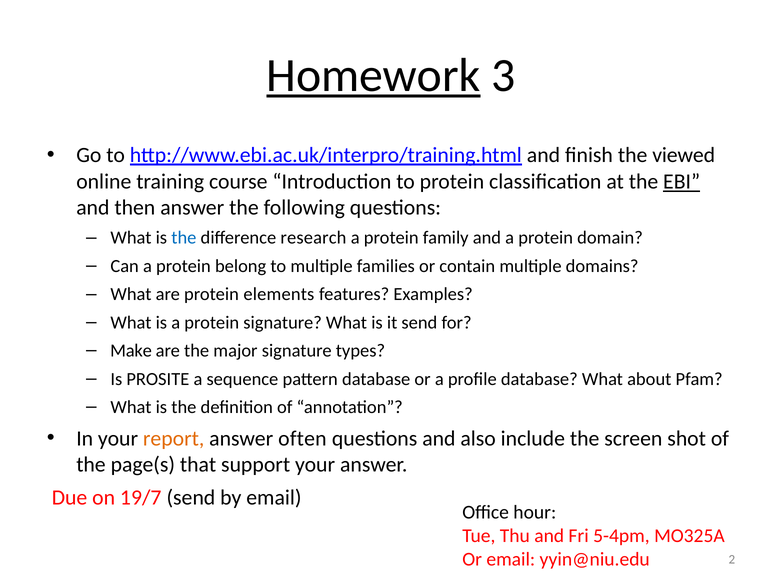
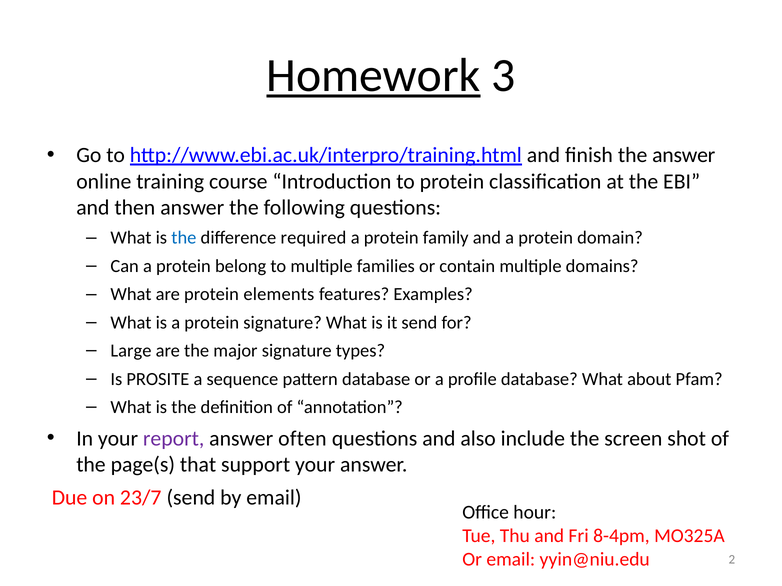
the viewed: viewed -> answer
EBI underline: present -> none
research: research -> required
Make: Make -> Large
report colour: orange -> purple
19/7: 19/7 -> 23/7
5-4pm: 5-4pm -> 8-4pm
